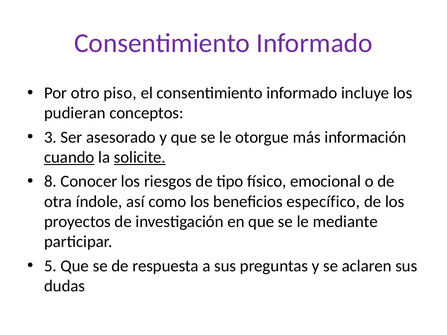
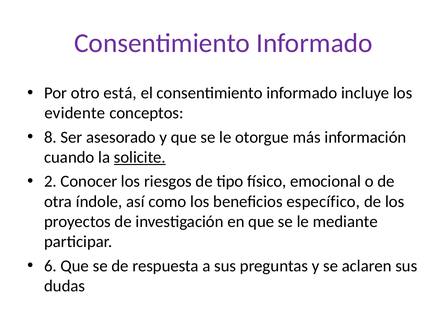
piso: piso -> está
pudieran: pudieran -> evidente
3: 3 -> 8
cuando underline: present -> none
8: 8 -> 2
5: 5 -> 6
